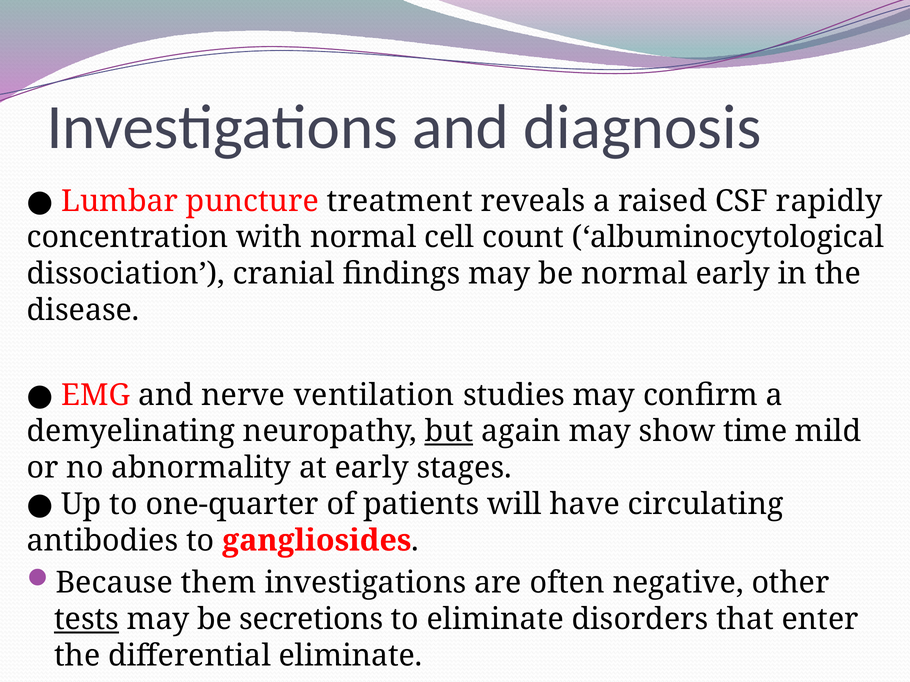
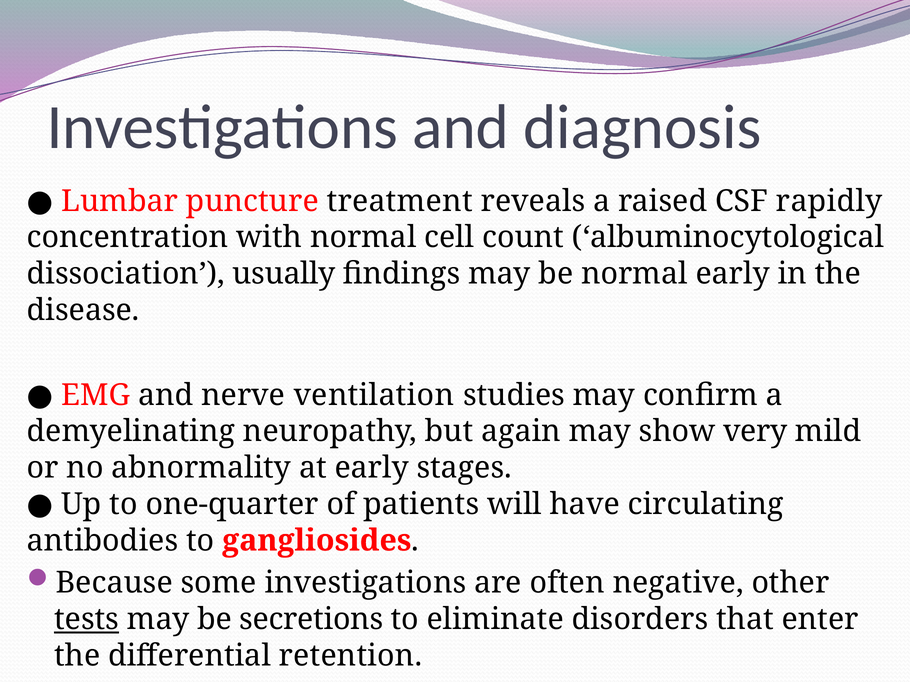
cranial: cranial -> usually
but underline: present -> none
time: time -> very
them: them -> some
differential eliminate: eliminate -> retention
